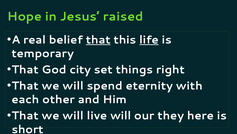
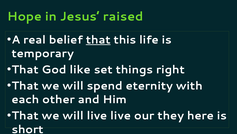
life underline: present -> none
city: city -> like
live will: will -> live
